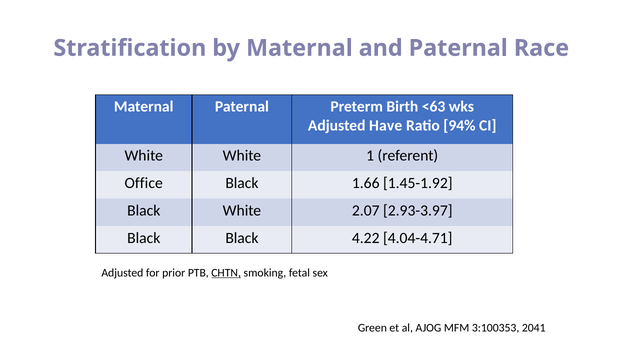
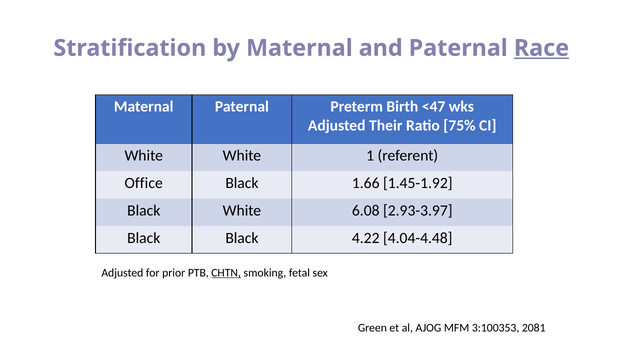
Race underline: none -> present
<63: <63 -> <47
Have: Have -> Their
94%: 94% -> 75%
2.07: 2.07 -> 6.08
4.04-4.71: 4.04-4.71 -> 4.04-4.48
2041: 2041 -> 2081
